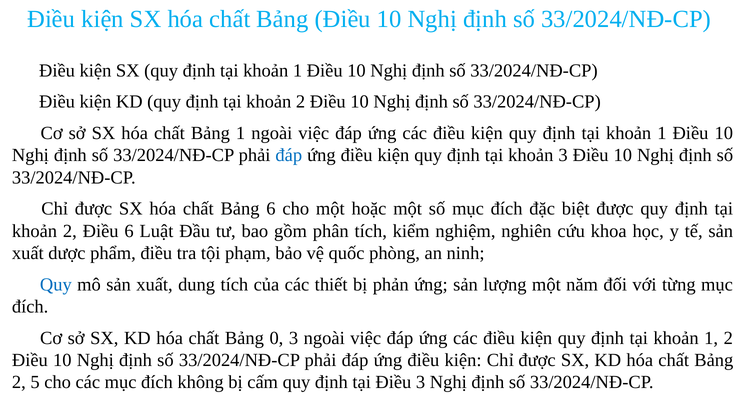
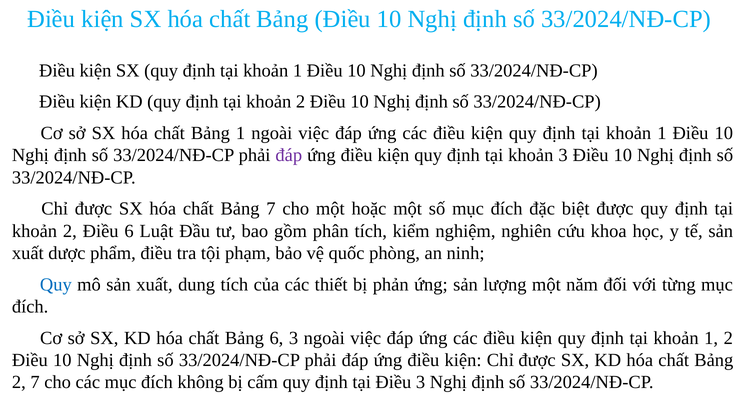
đáp at (289, 156) colour: blue -> purple
Bảng 6: 6 -> 7
Bảng 0: 0 -> 6
2 5: 5 -> 7
